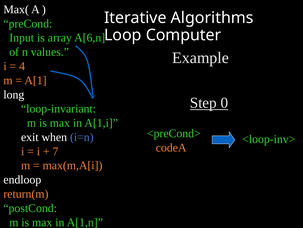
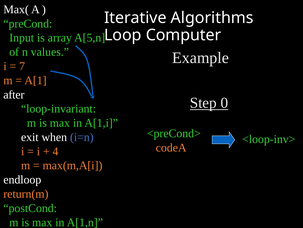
A[6,n: A[6,n -> A[5,n
4: 4 -> 7
long: long -> after
7: 7 -> 4
